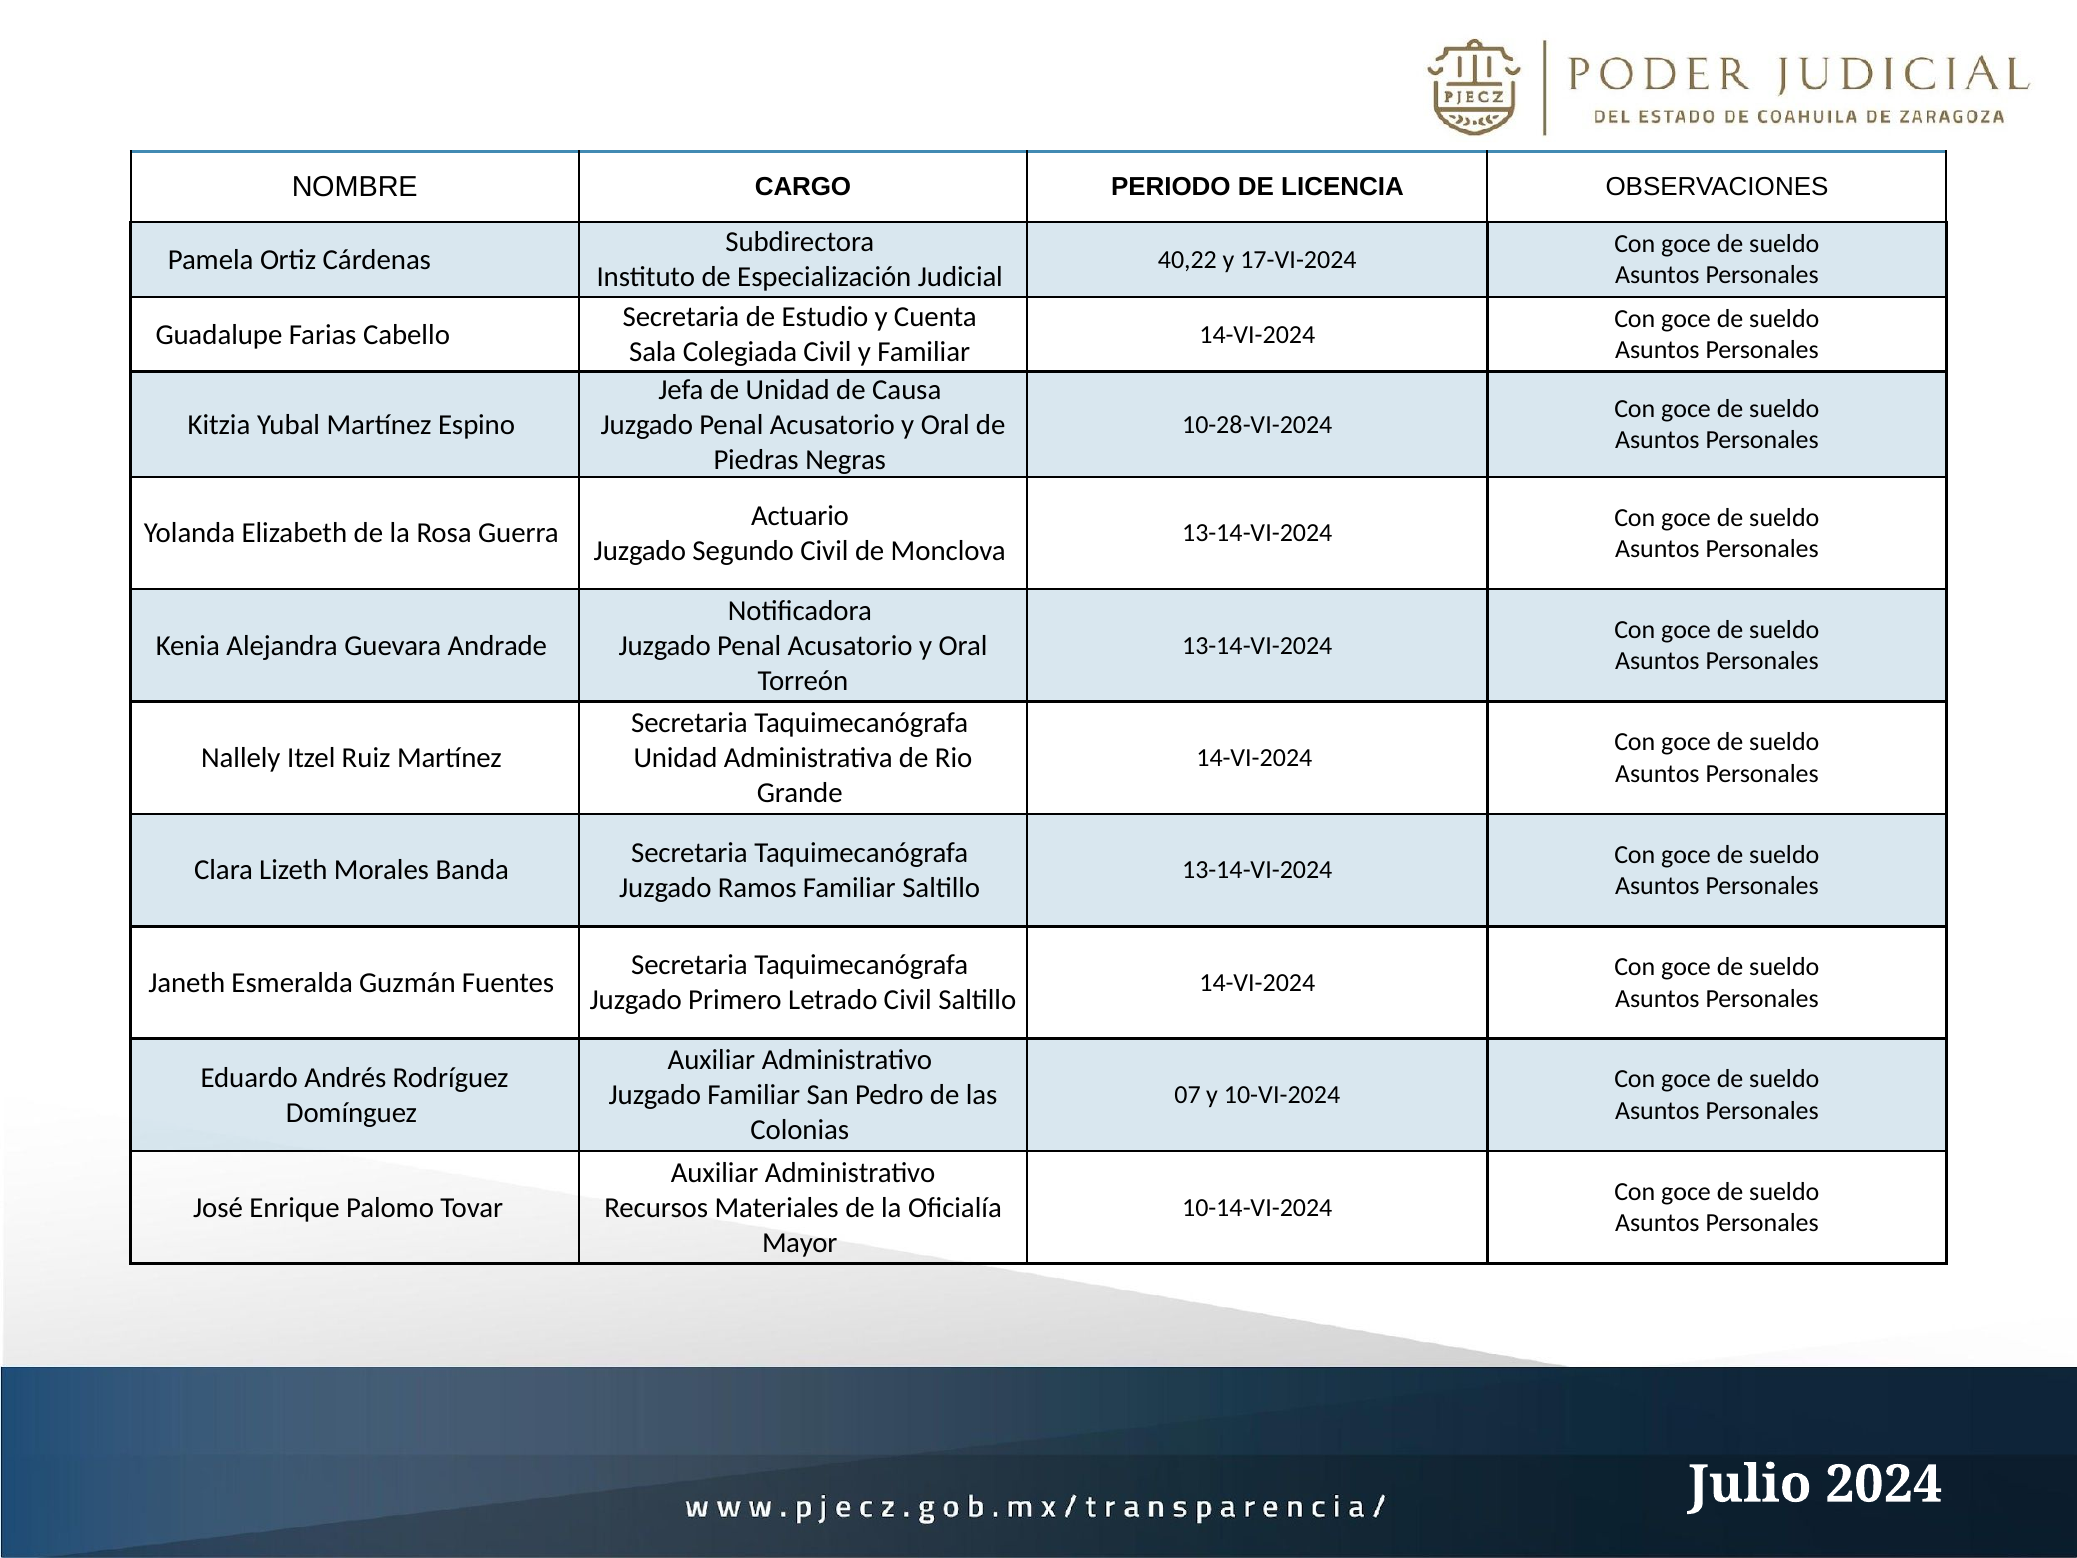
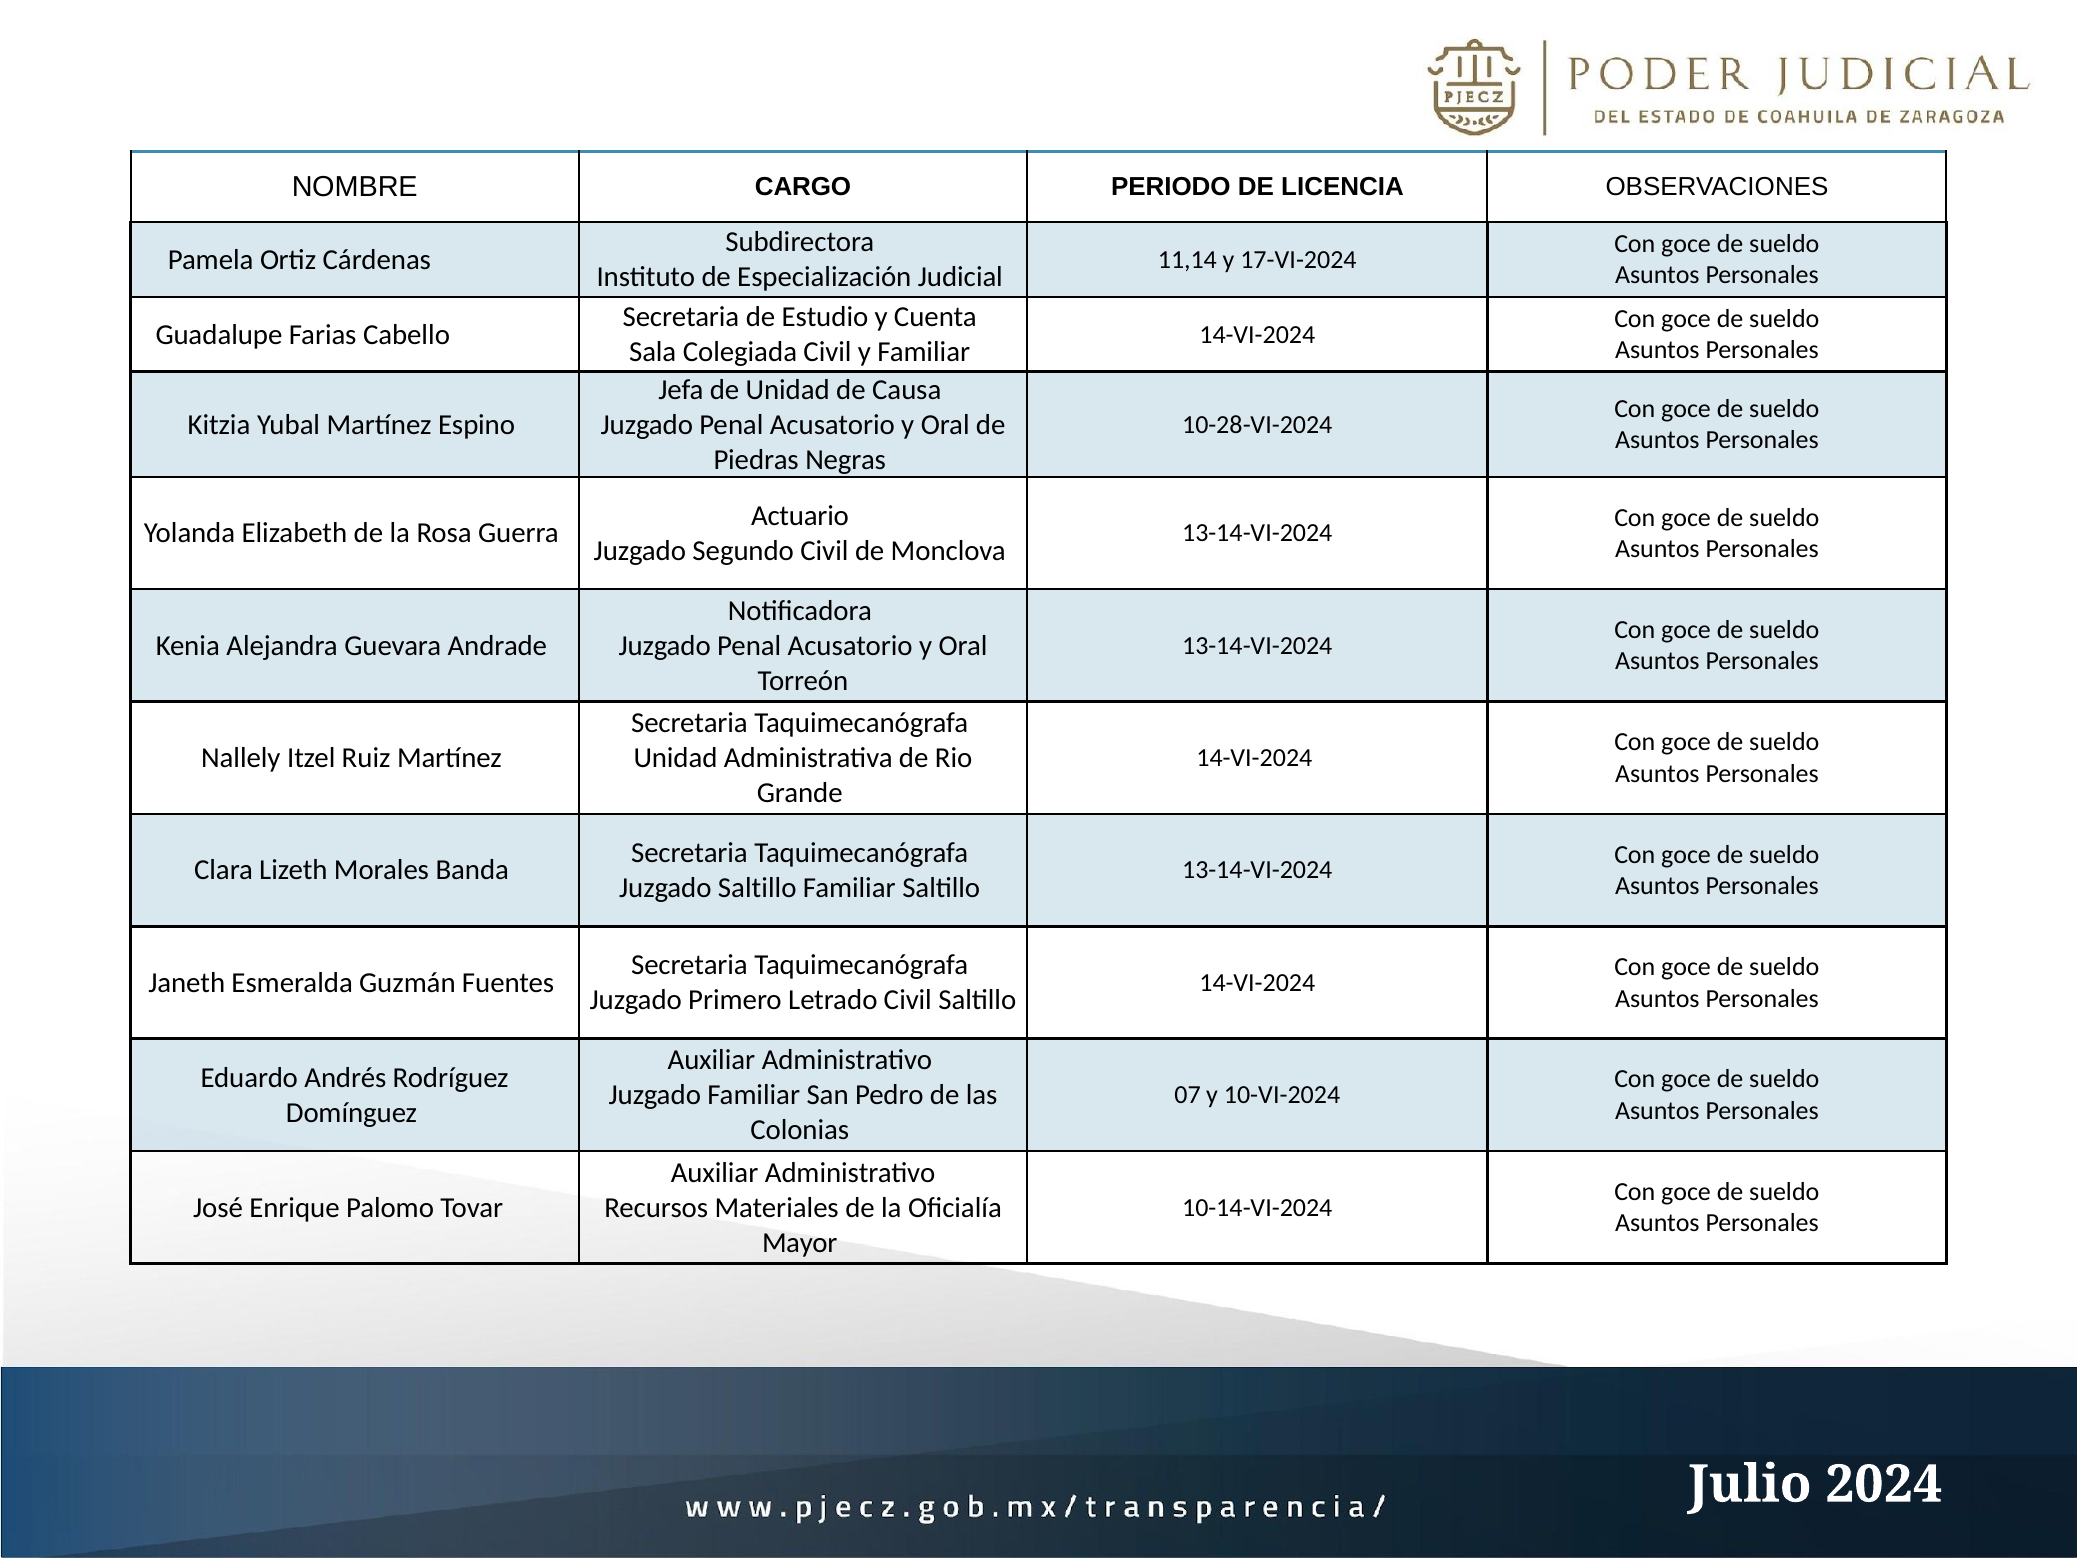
40,22: 40,22 -> 11,14
Juzgado Ramos: Ramos -> Saltillo
